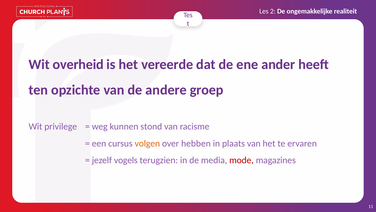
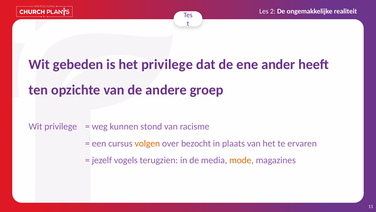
overheid: overheid -> gebeden
het vereerde: vereerde -> privilege
hebben: hebben -> bezocht
mode colour: red -> orange
